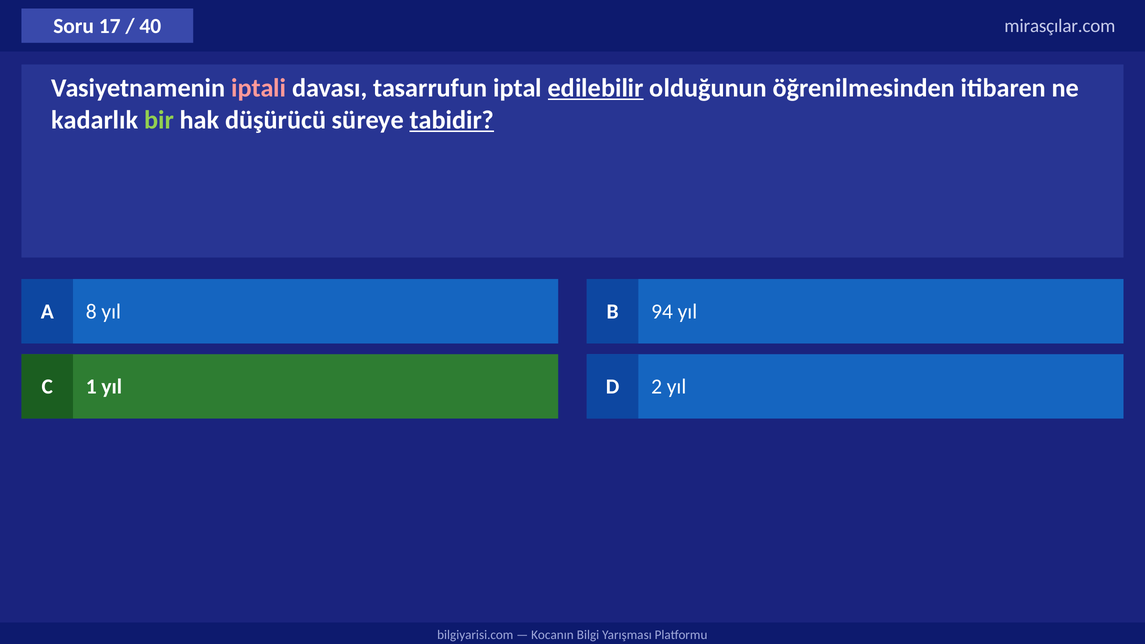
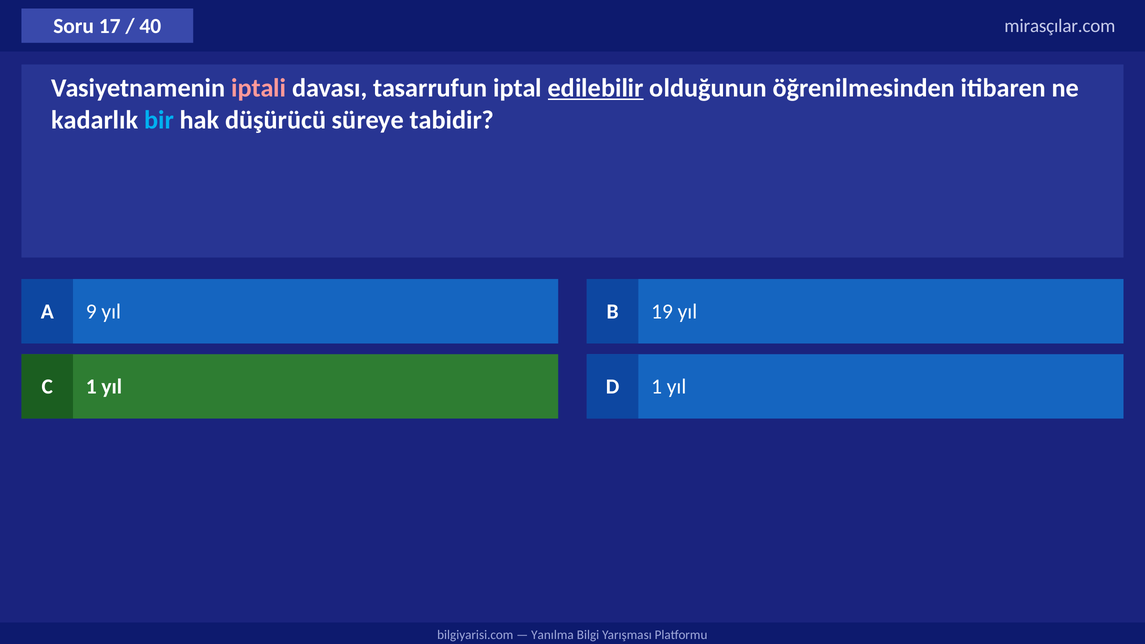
bir colour: light green -> light blue
tabidir underline: present -> none
8: 8 -> 9
94: 94 -> 19
D 2: 2 -> 1
Kocanın: Kocanın -> Yanılma
